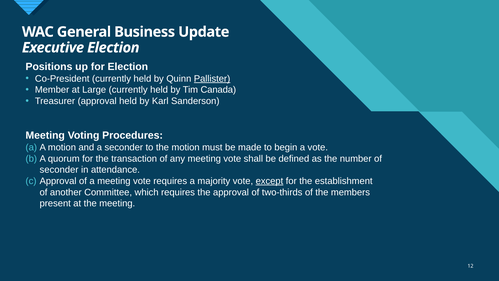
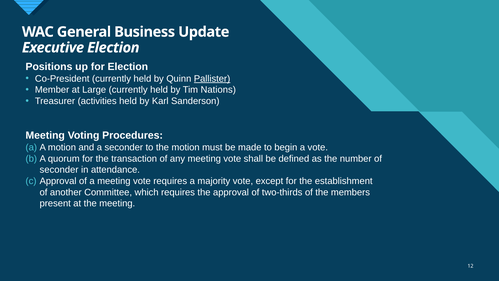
Canada: Canada -> Nations
Treasurer approval: approval -> activities
except underline: present -> none
